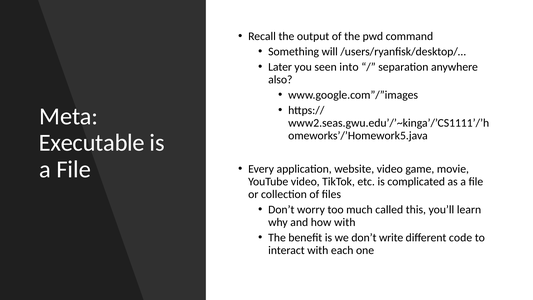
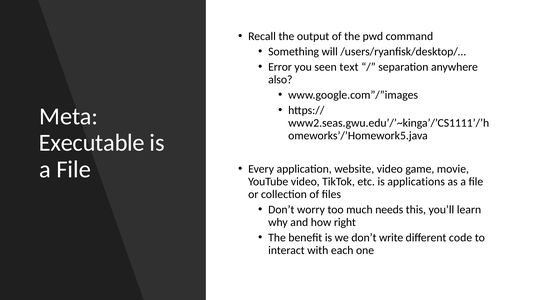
Later: Later -> Error
into: into -> text
complicated: complicated -> applications
called: called -> needs
how with: with -> right
